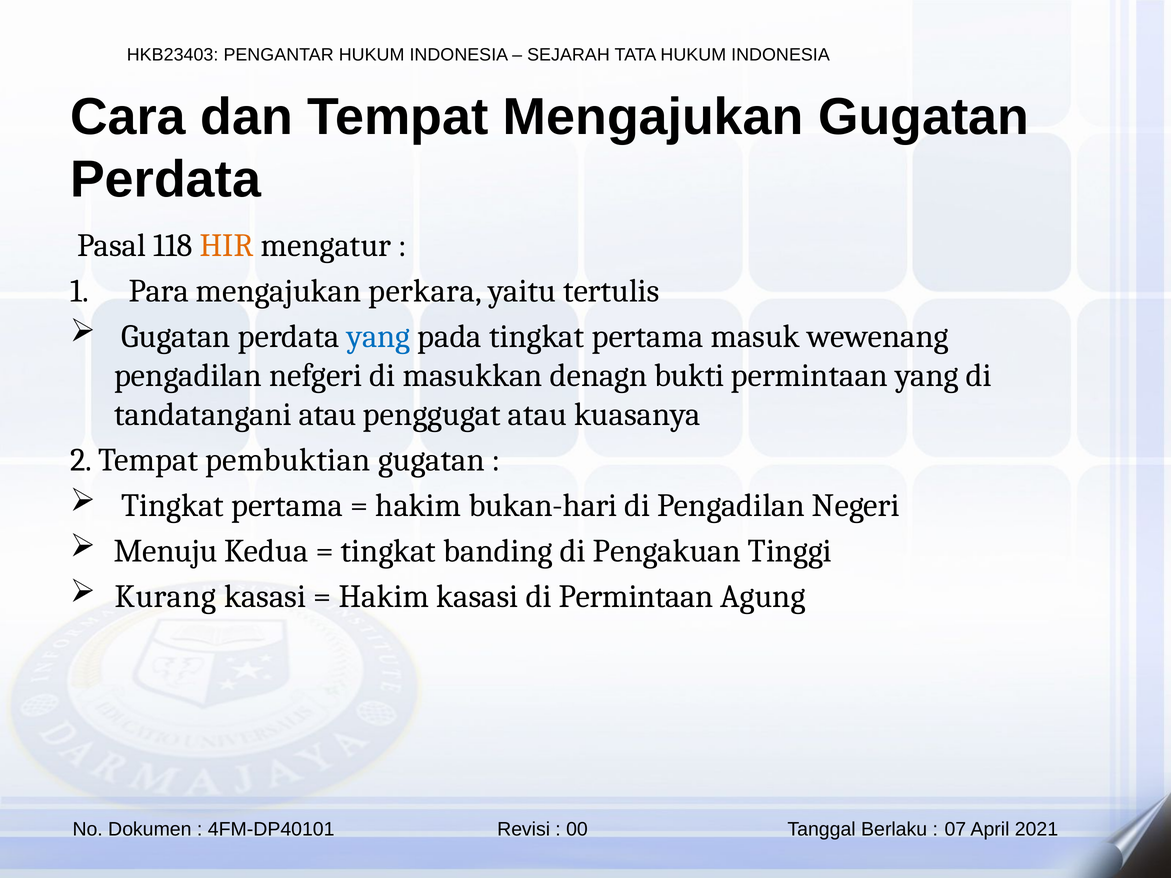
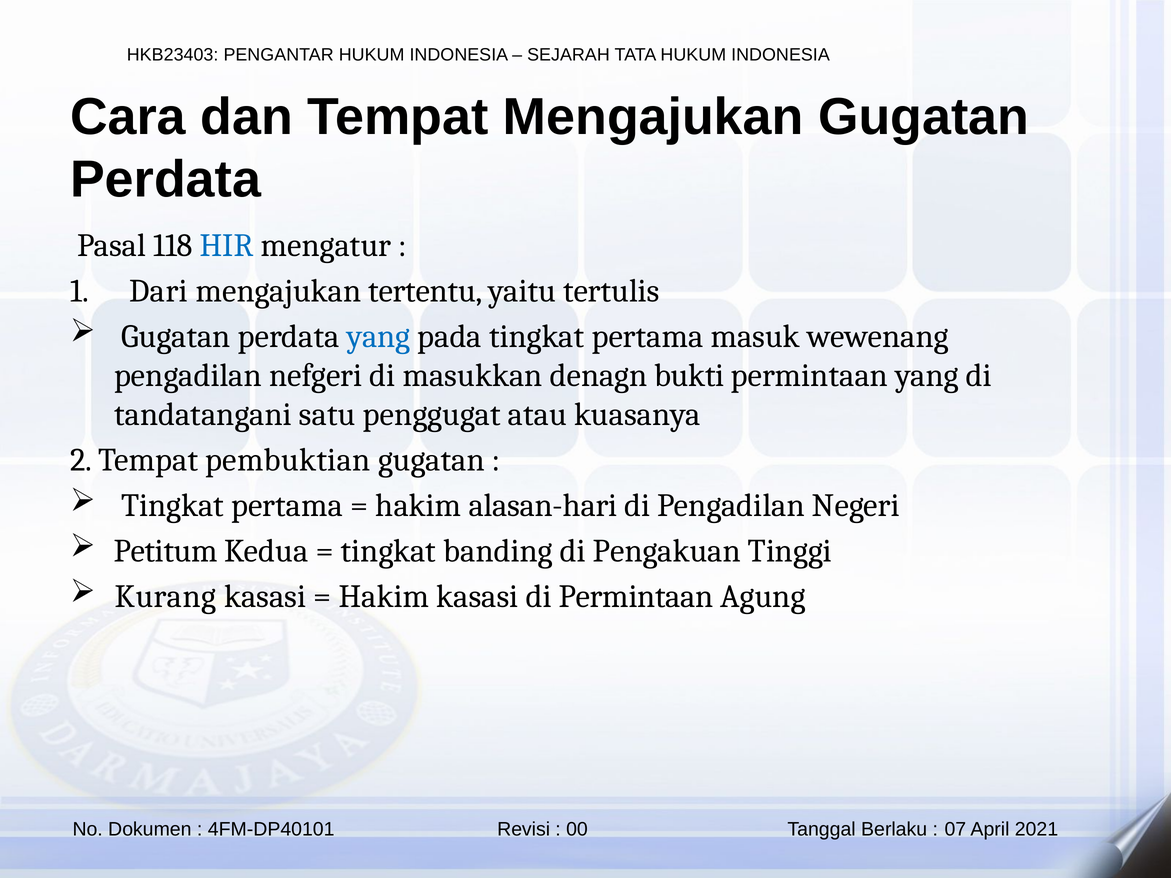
HIR colour: orange -> blue
Para: Para -> Dari
perkara: perkara -> tertentu
tandatangani atau: atau -> satu
bukan-hari: bukan-hari -> alasan-hari
Menuju: Menuju -> Petitum
